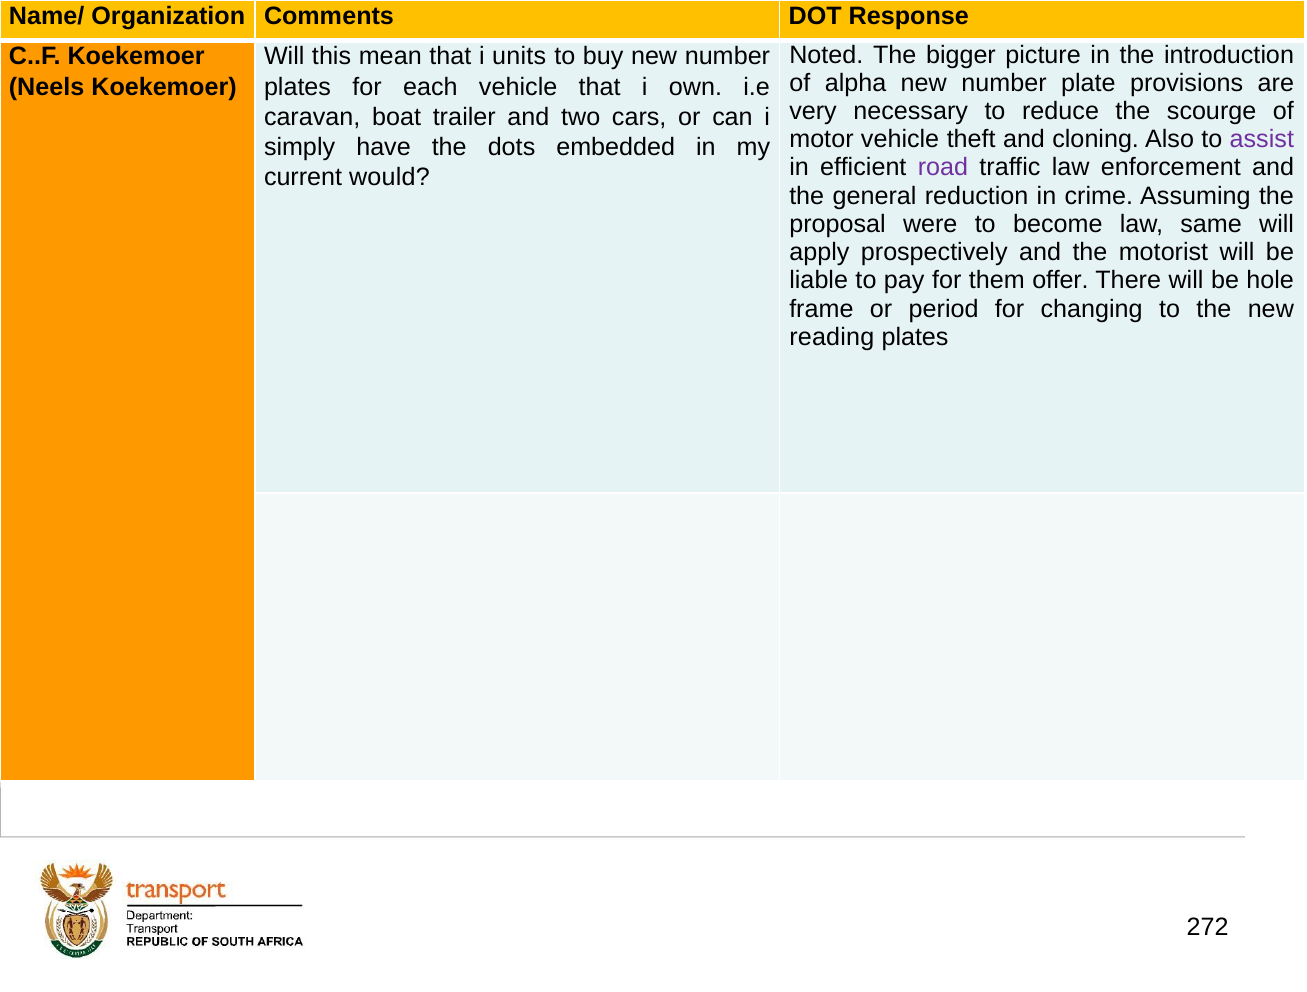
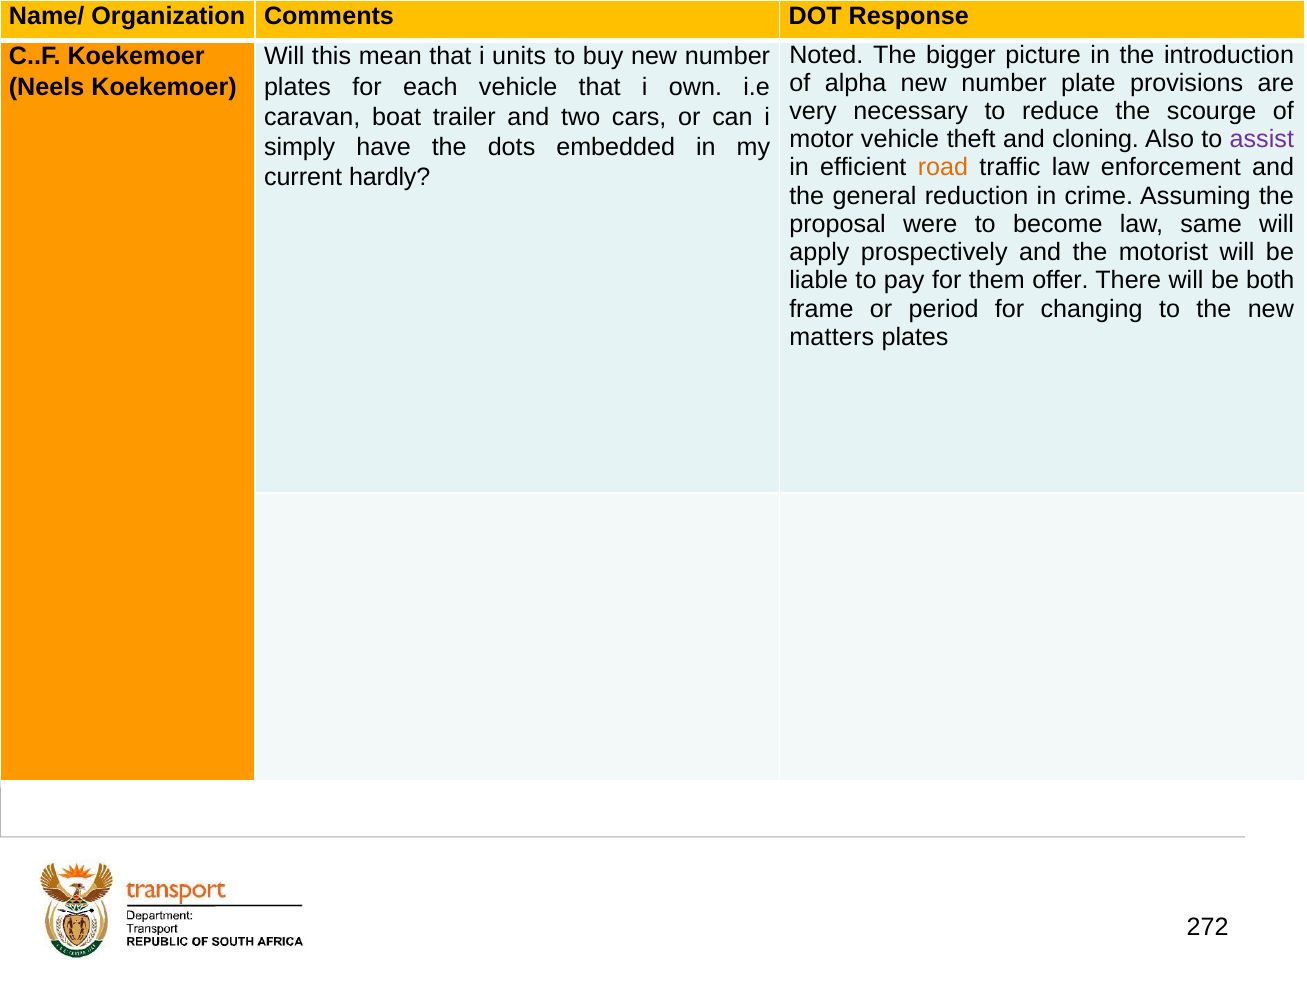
road colour: purple -> orange
would: would -> hardly
hole: hole -> both
reading: reading -> matters
